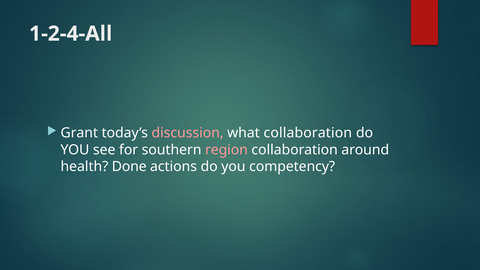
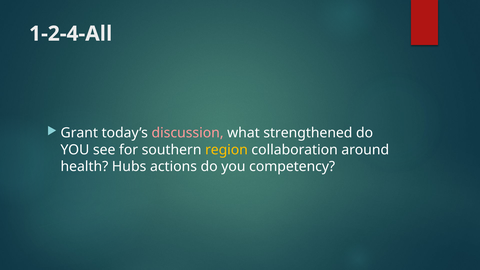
what collaboration: collaboration -> strengthened
region colour: pink -> yellow
Done: Done -> Hubs
